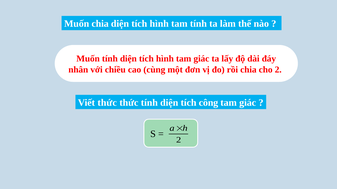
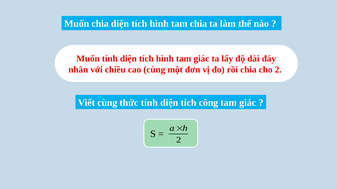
tam tính: tính -> chia
Viết thức: thức -> cùng
